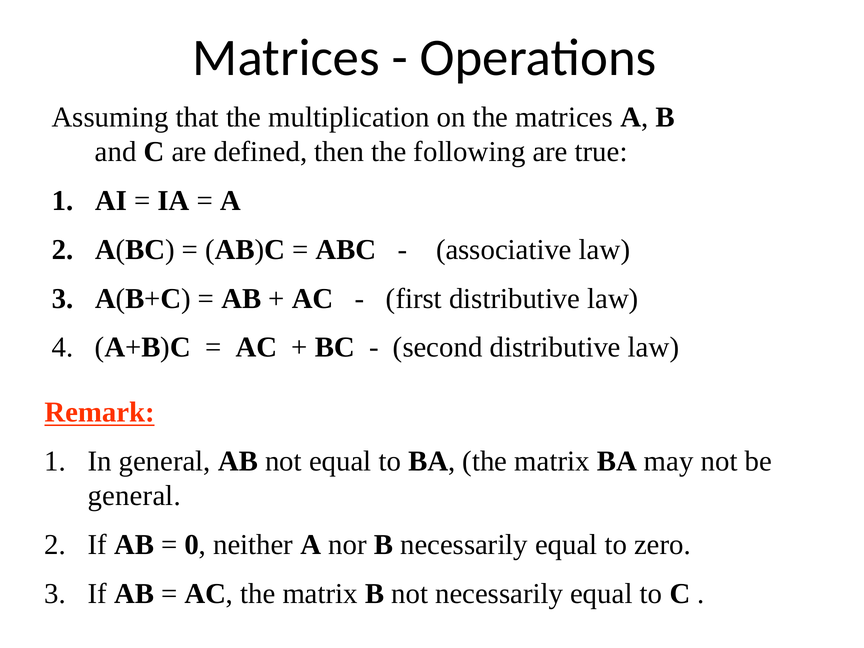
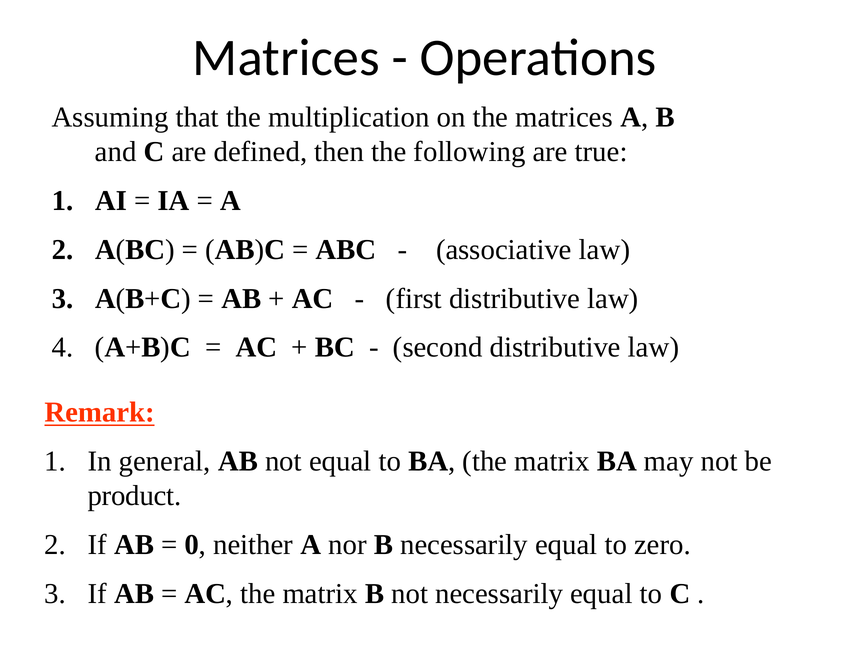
general at (134, 496): general -> product
